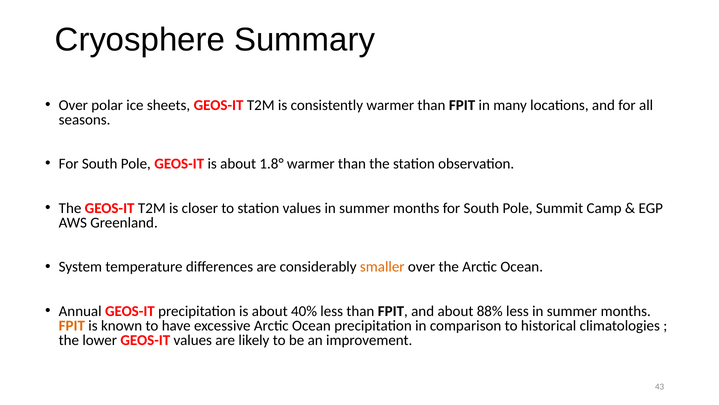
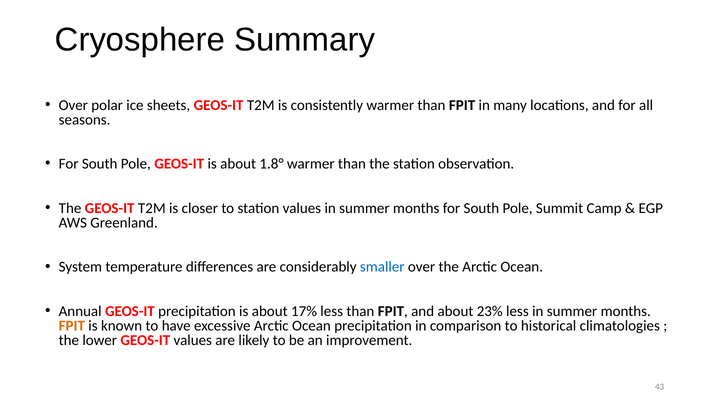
smaller colour: orange -> blue
40%: 40% -> 17%
88%: 88% -> 23%
